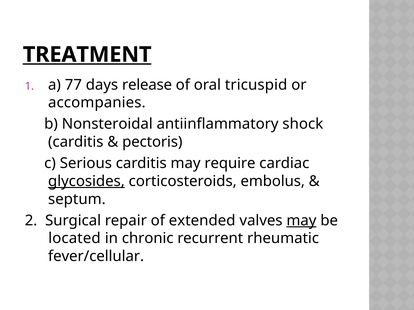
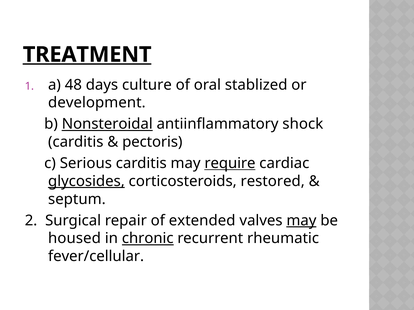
77: 77 -> 48
release: release -> culture
tricuspid: tricuspid -> stablized
accompanies: accompanies -> development
Nonsteroidal underline: none -> present
require underline: none -> present
embolus: embolus -> restored
located: located -> housed
chronic underline: none -> present
